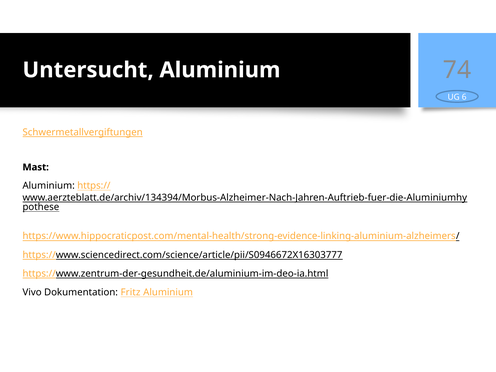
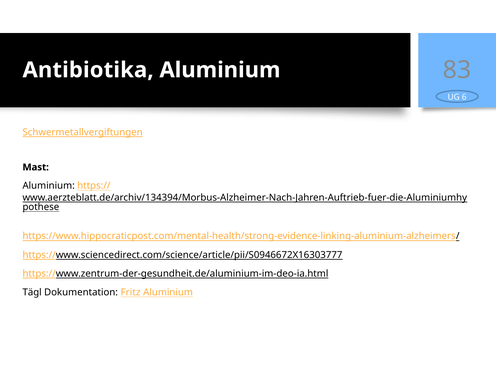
Untersucht: Untersucht -> Antibiotika
74: 74 -> 83
Vivo: Vivo -> Tägl
